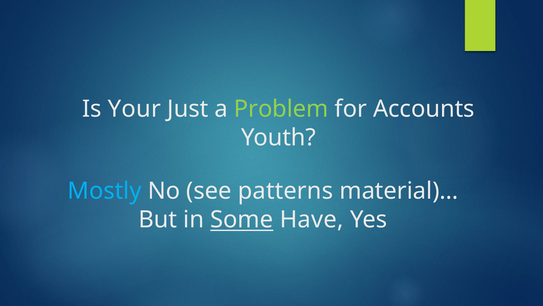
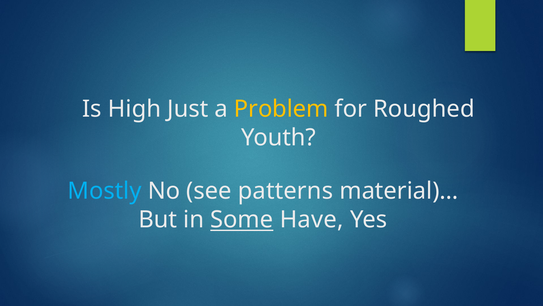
Your: Your -> High
Problem colour: light green -> yellow
Accounts: Accounts -> Roughed
